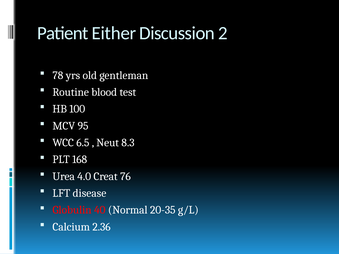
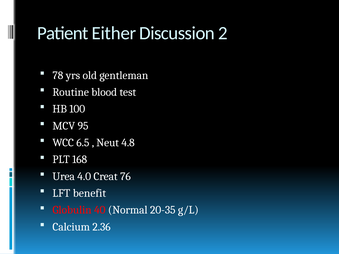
8.3: 8.3 -> 4.8
disease: disease -> benefit
